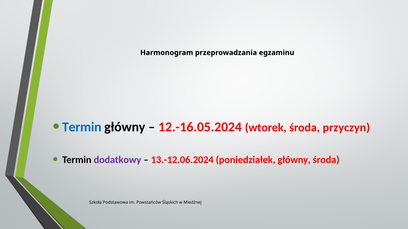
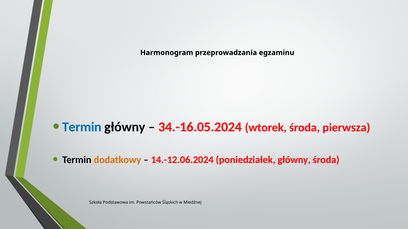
12.-16.05.2024: 12.-16.05.2024 -> 34.-16.05.2024
przyczyn: przyczyn -> pierwsza
dodatkowy colour: purple -> orange
13.-12.06.2024: 13.-12.06.2024 -> 14.-12.06.2024
